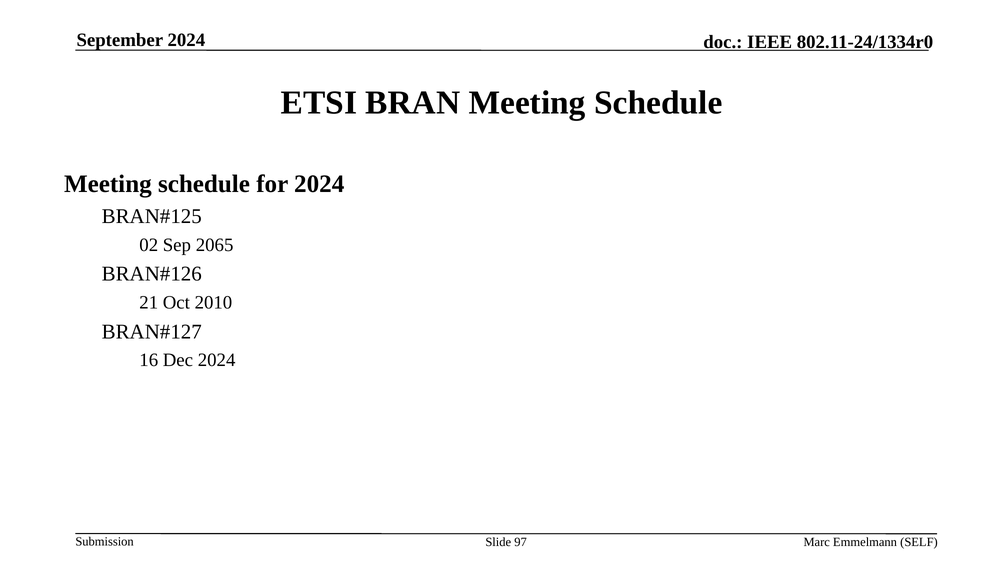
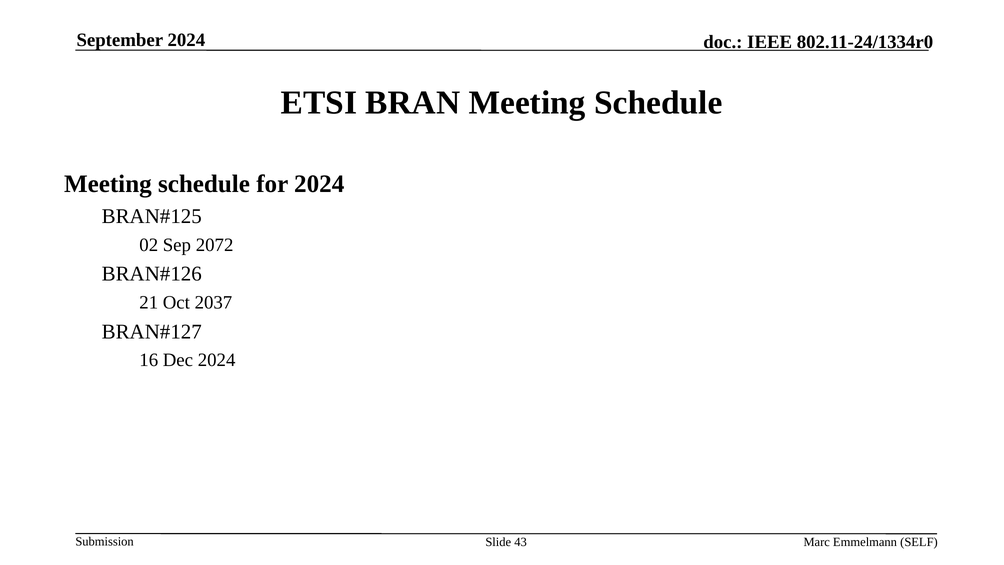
2065: 2065 -> 2072
2010: 2010 -> 2037
97: 97 -> 43
